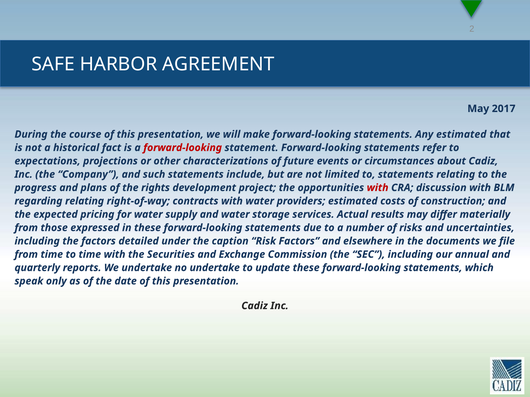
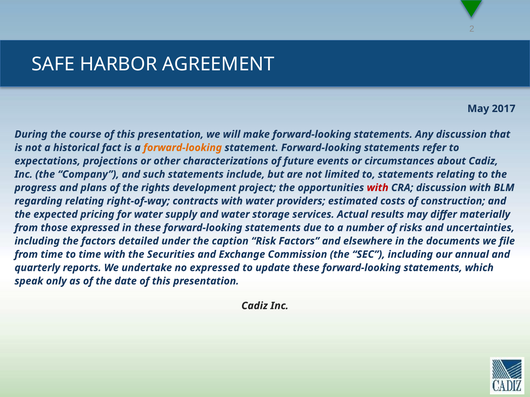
Any estimated: estimated -> discussion
forward-looking at (183, 148) colour: red -> orange
no undertake: undertake -> expressed
